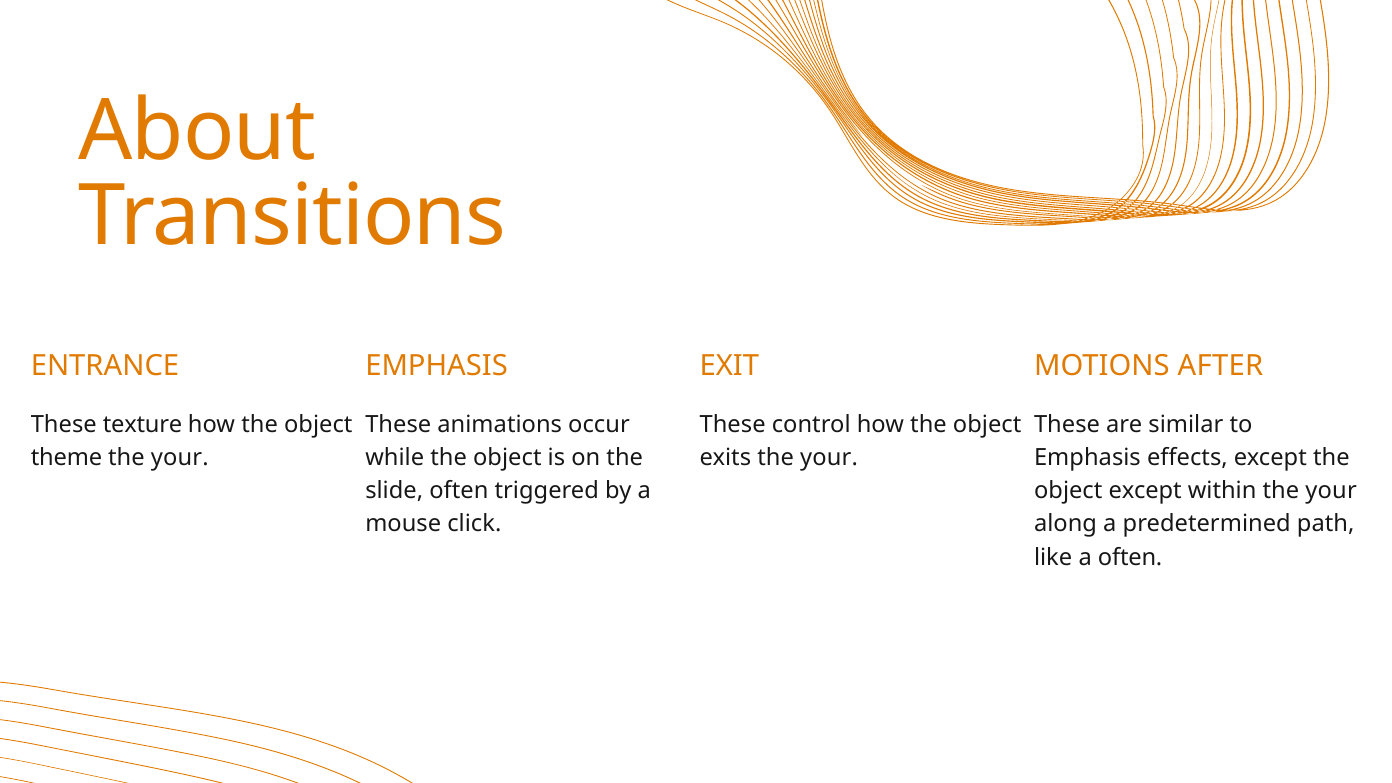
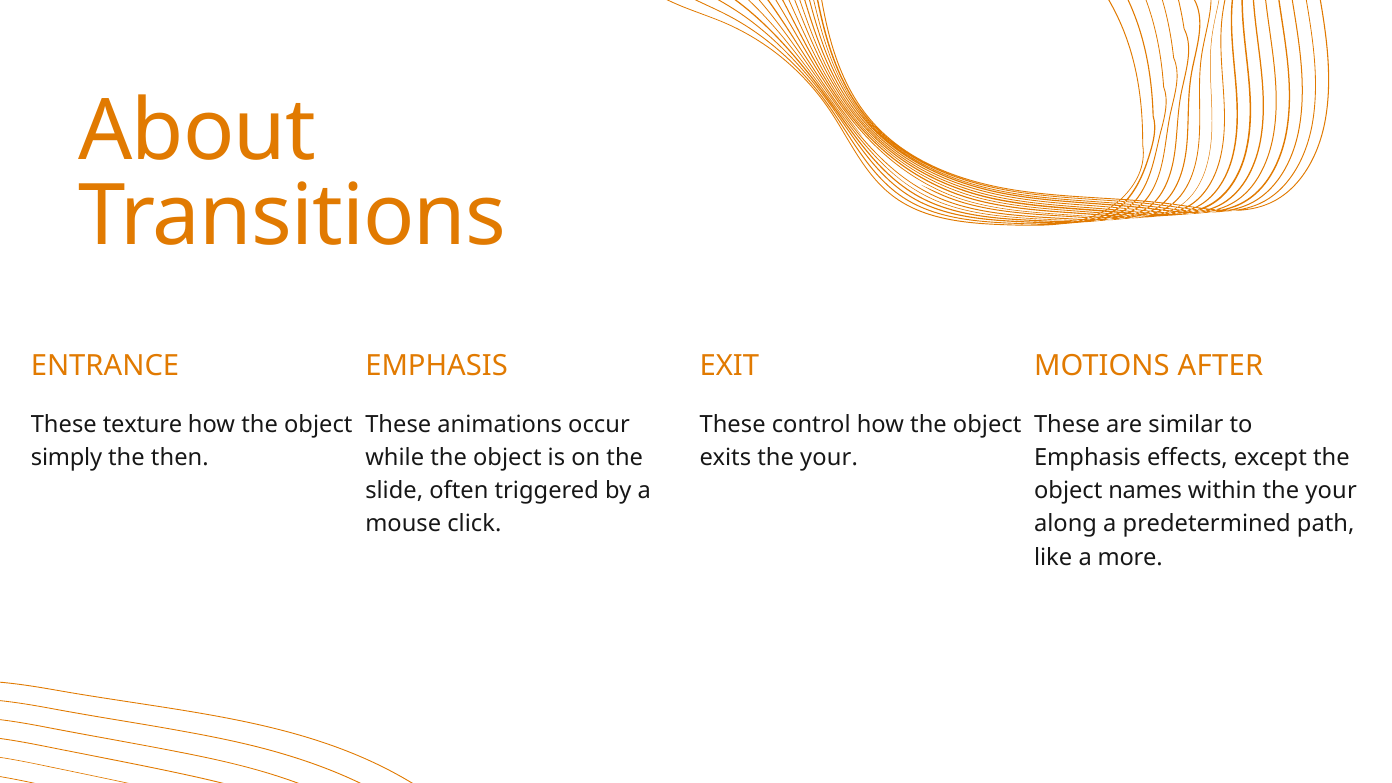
theme: theme -> simply
your at (180, 458): your -> then
object except: except -> names
a often: often -> more
